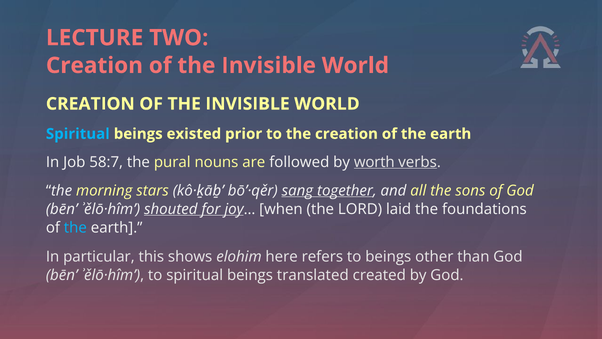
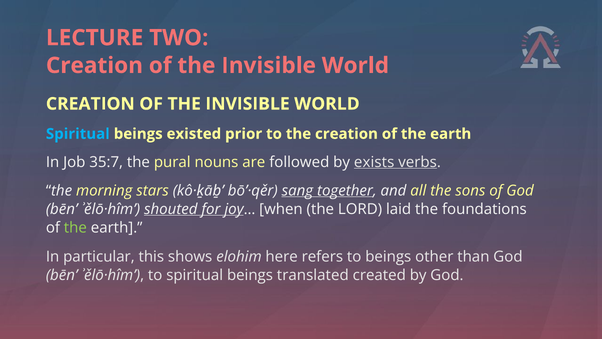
58:7: 58:7 -> 35:7
worth: worth -> exists
the at (75, 228) colour: light blue -> light green
